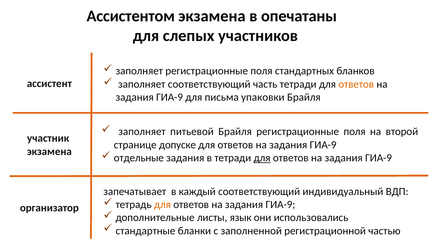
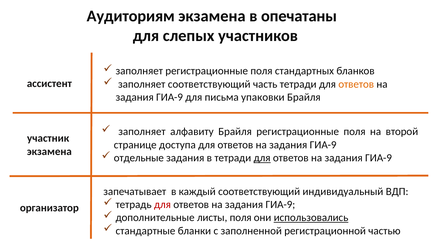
Ассистентом: Ассистентом -> Аудиториям
питьевой: питьевой -> алфавиту
допуске: допуске -> доступа
для at (162, 204) colour: orange -> red
листы язык: язык -> поля
использовались underline: none -> present
